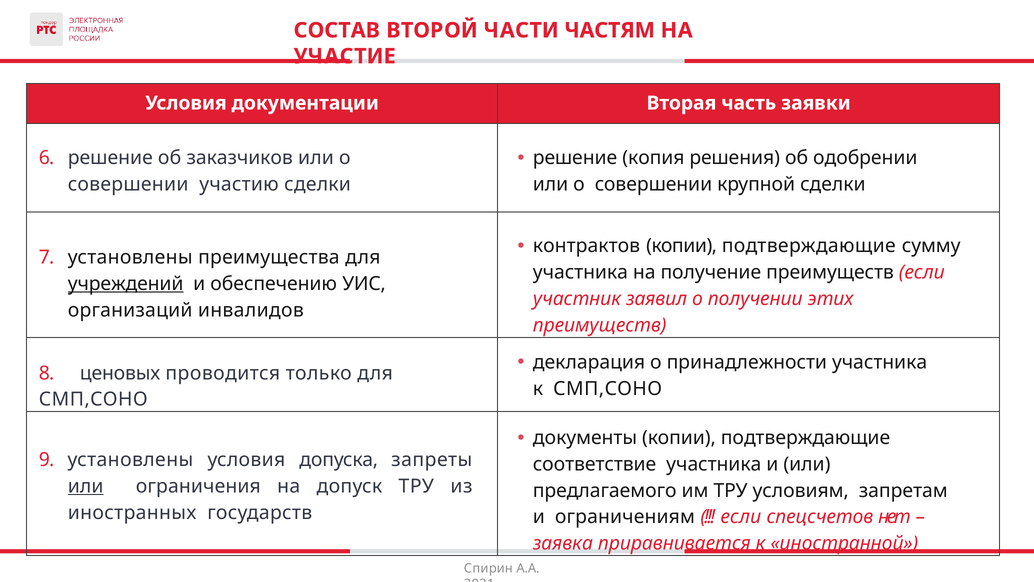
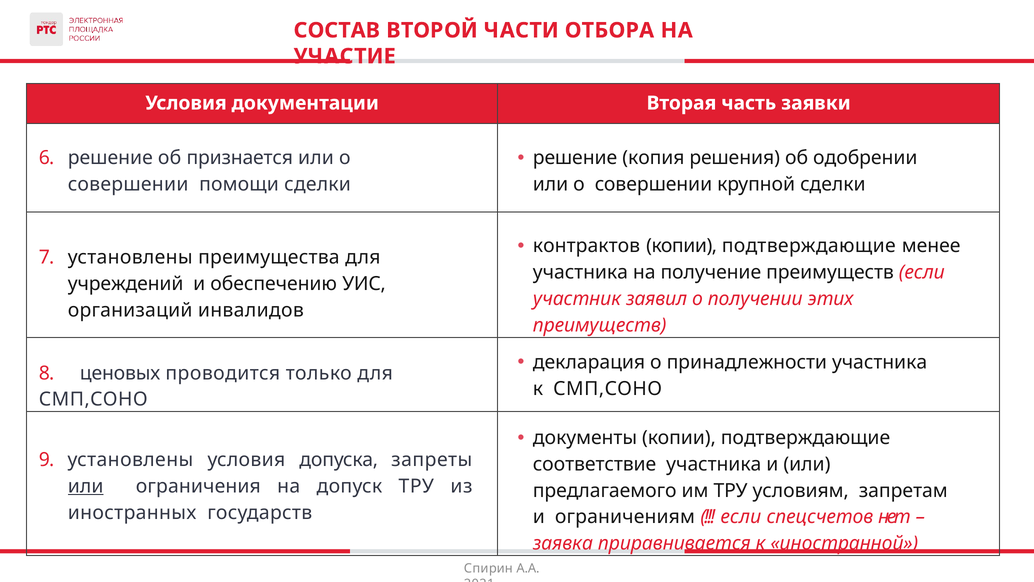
ЧАСТЯМ: ЧАСТЯМ -> ОТБОРА
заказчиков: заказчиков -> признается
участию: участию -> помощи
сумму: сумму -> менее
учреждений underline: present -> none
